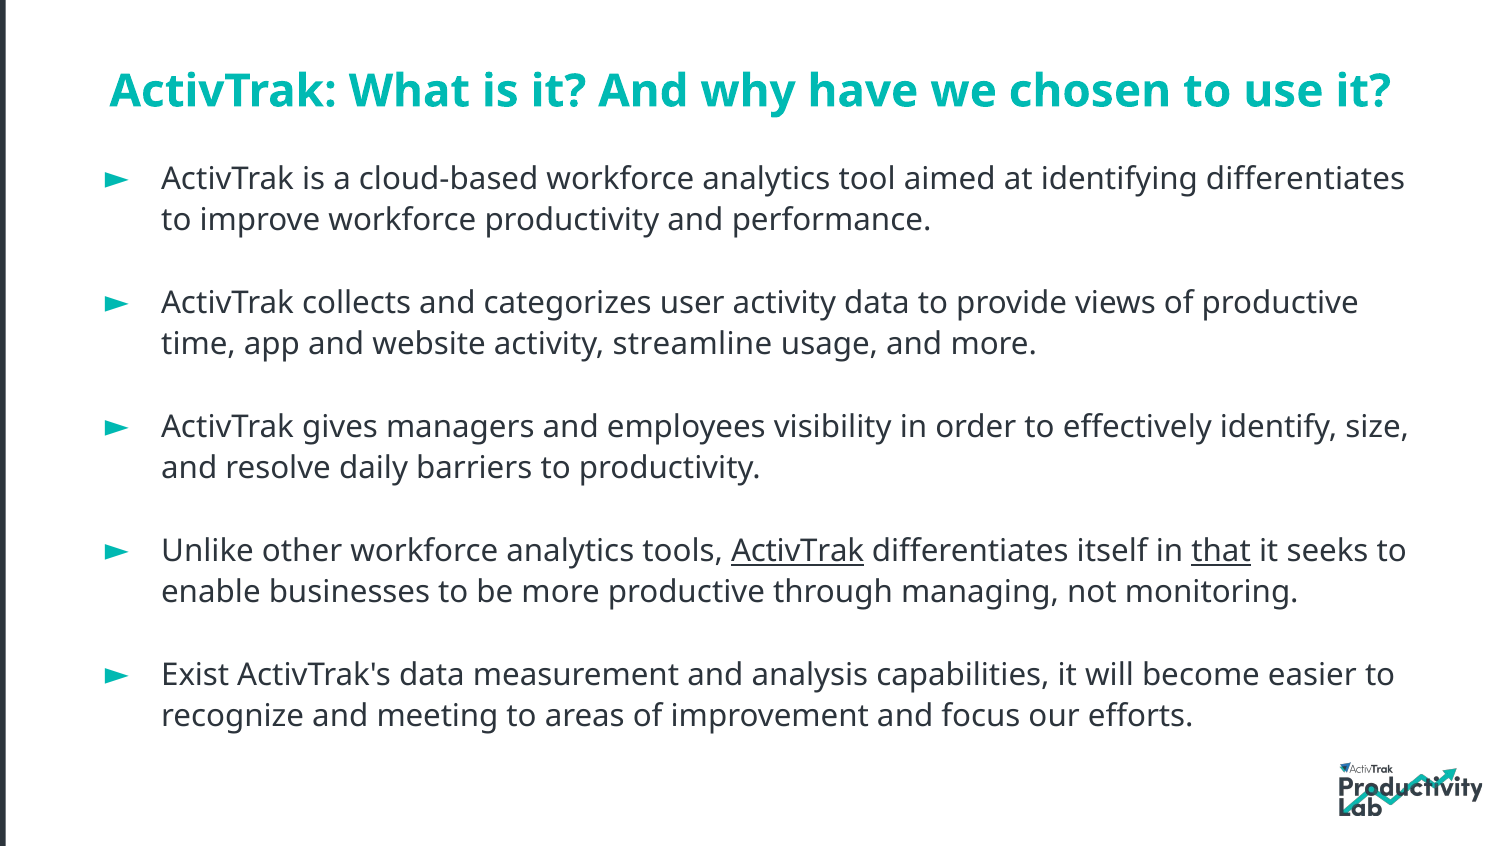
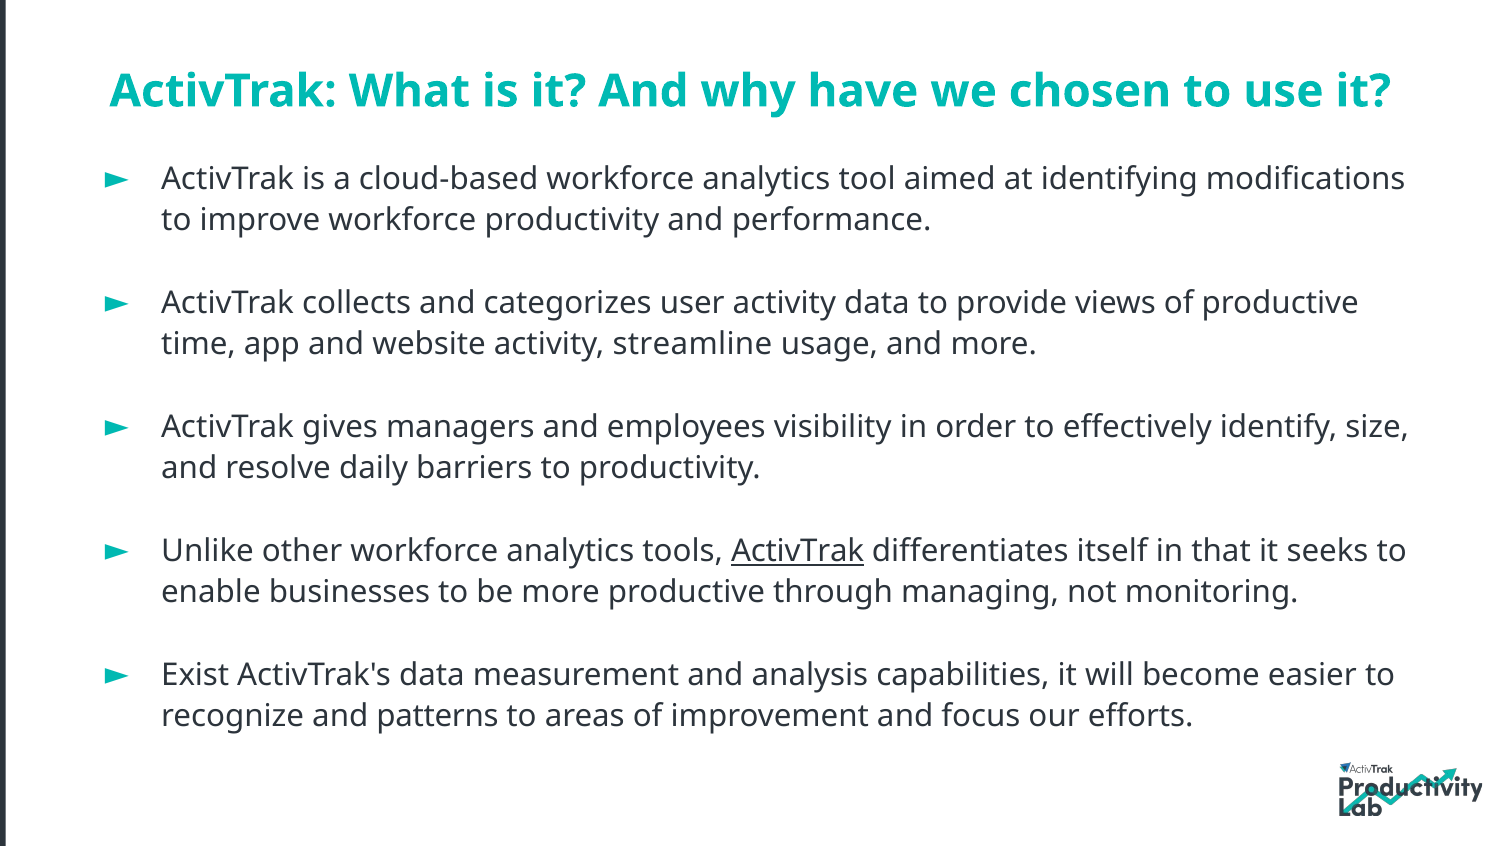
identifying differentiates: differentiates -> modifications
that underline: present -> none
meeting: meeting -> patterns
